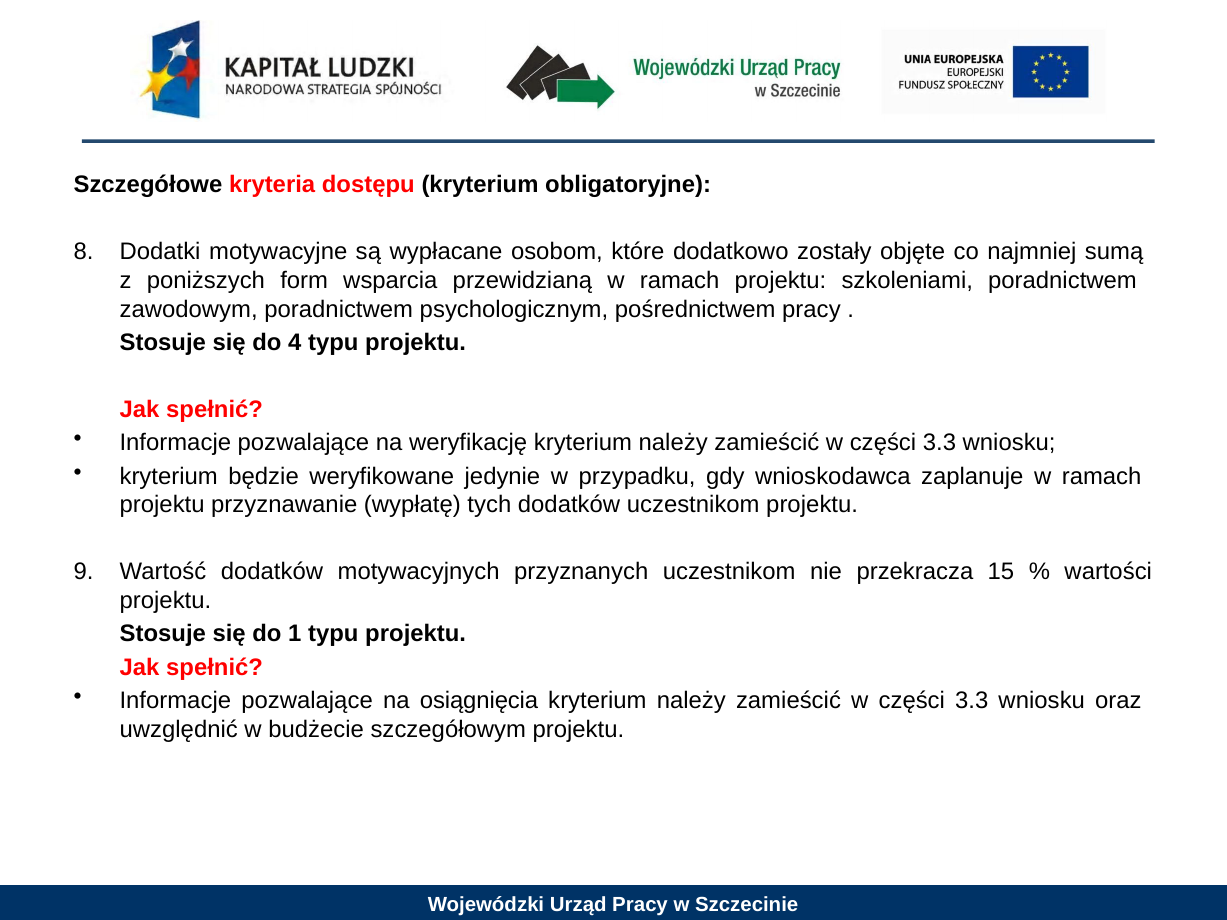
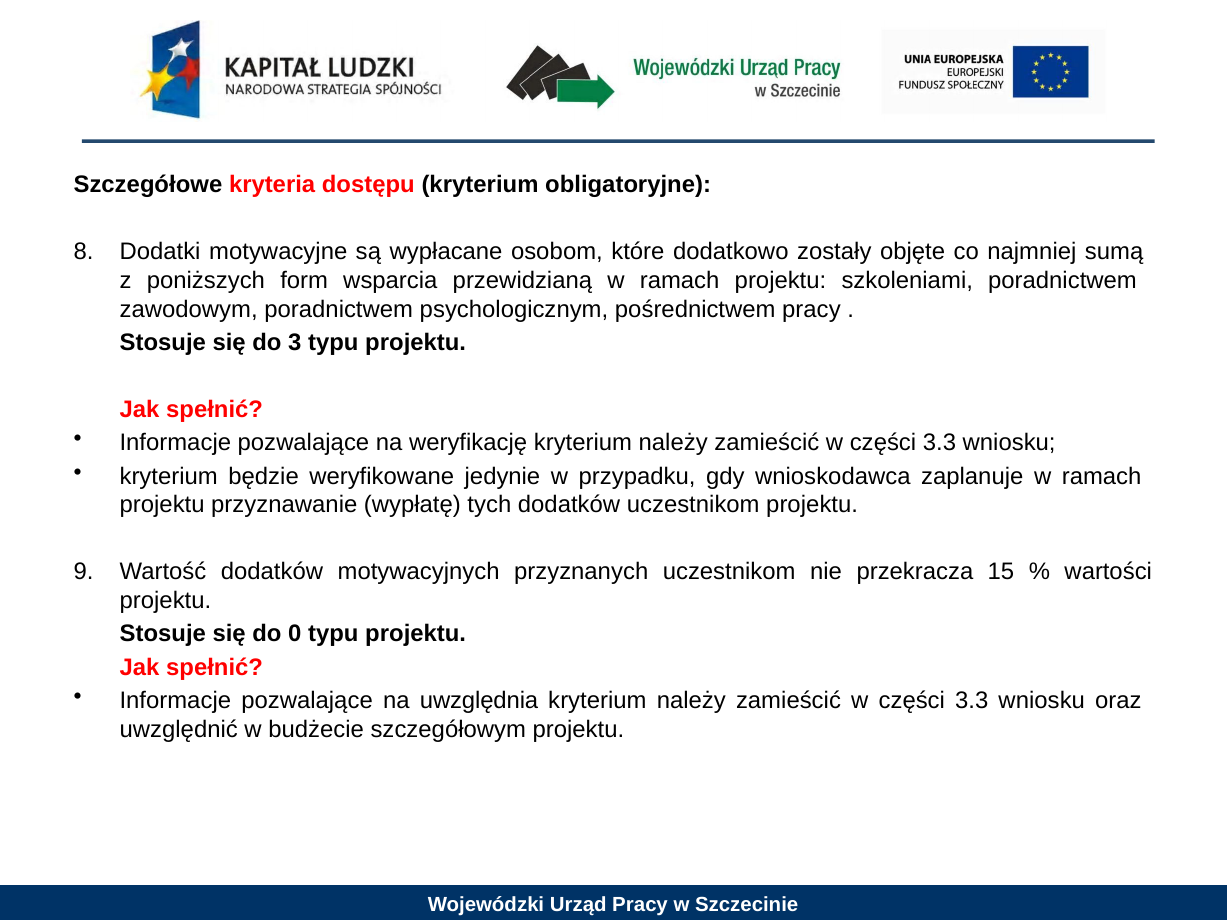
4: 4 -> 3
1: 1 -> 0
osiągnięcia: osiągnięcia -> uwzględnia
